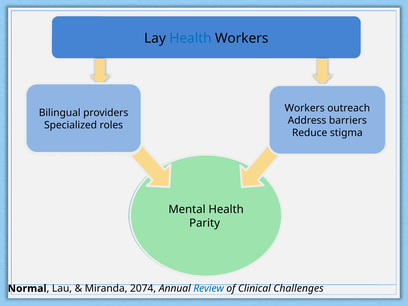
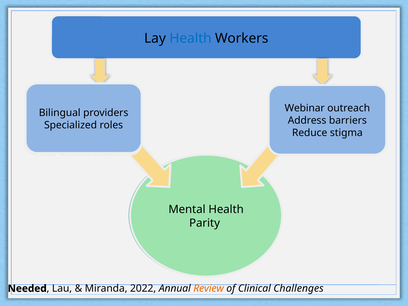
Workers at (305, 108): Workers -> Webinar
Normal: Normal -> Needed
2074: 2074 -> 2022
Review colour: blue -> orange
